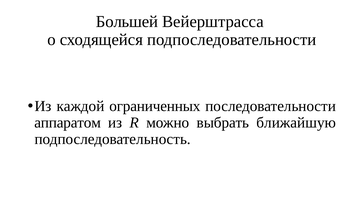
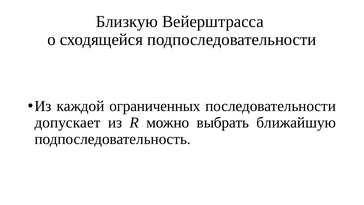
Большей: Большей -> Близкую
аппаратом: аппаратом -> допускает
